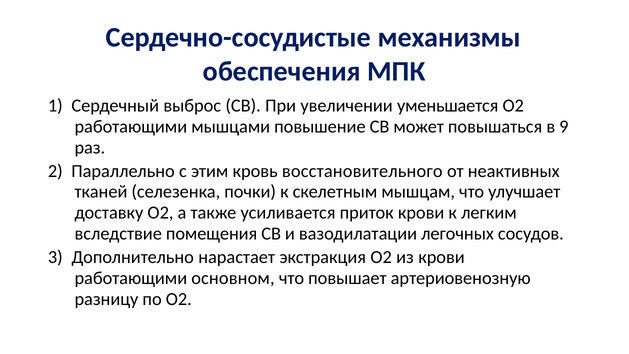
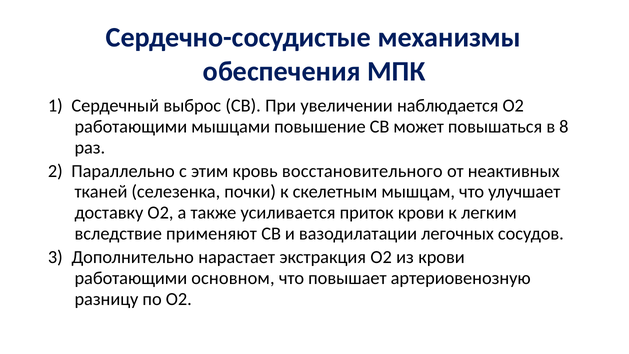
уменьшается: уменьшается -> наблюдается
9: 9 -> 8
помещения: помещения -> применяют
